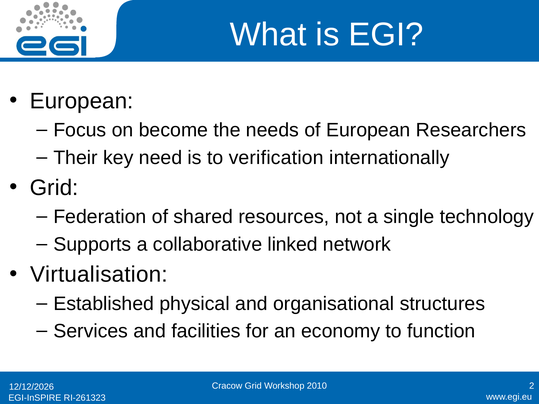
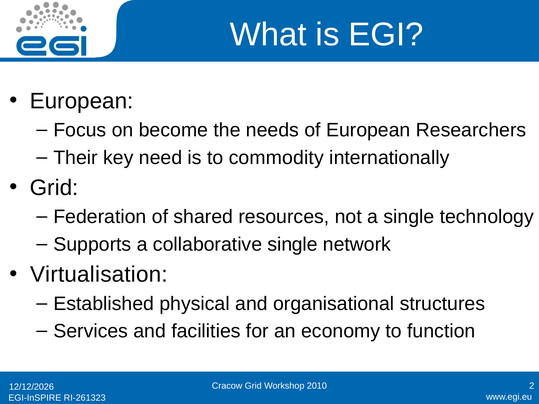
verification: verification -> commodity
collaborative linked: linked -> single
